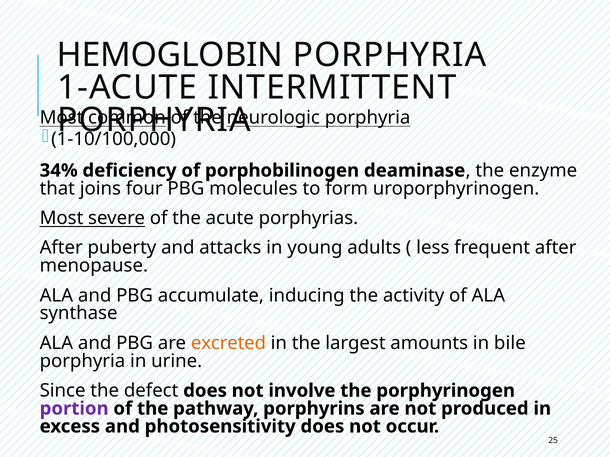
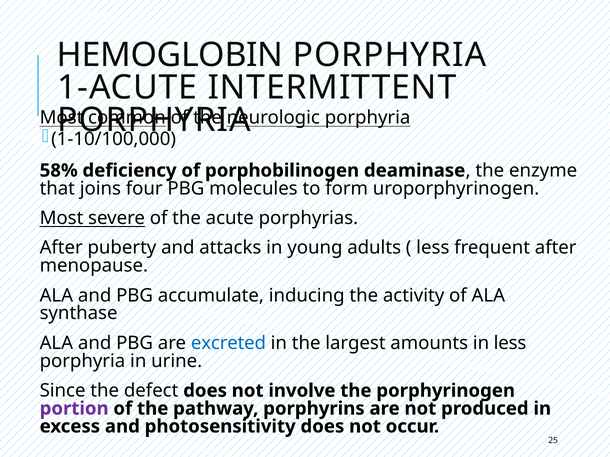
34%: 34% -> 58%
excreted colour: orange -> blue
in bile: bile -> less
